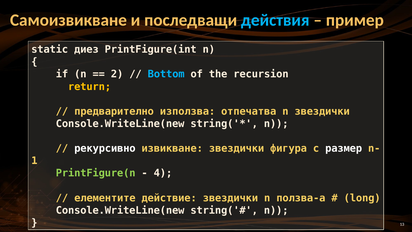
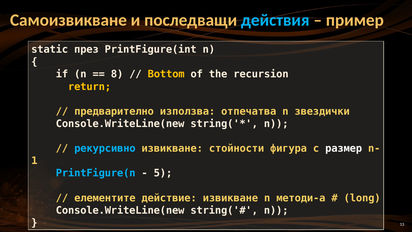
диез: диез -> през
2: 2 -> 8
Bottom colour: light blue -> yellow
рекурсивно colour: white -> light blue
извикване звездички: звездички -> стойности
PrintFigure(n colour: light green -> light blue
4: 4 -> 5
действие звездички: звездички -> извикване
ползва-а: ползва-а -> методи-а
